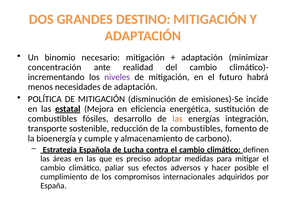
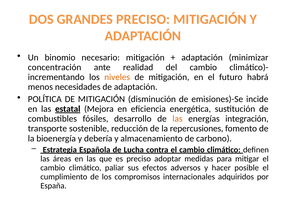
GRANDES DESTINO: DESTINO -> PRECISO
niveles colour: purple -> orange
la combustibles: combustibles -> repercusiones
cumple: cumple -> debería
